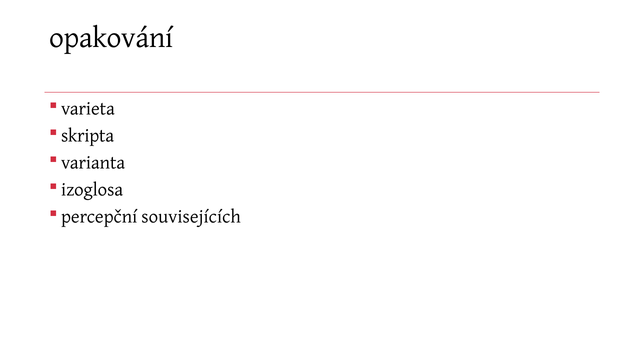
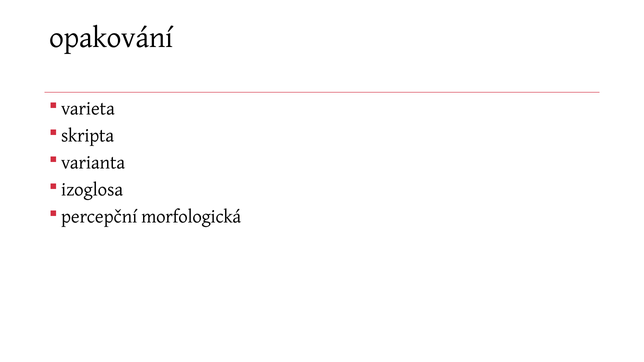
souvisejících: souvisejících -> morfologická
